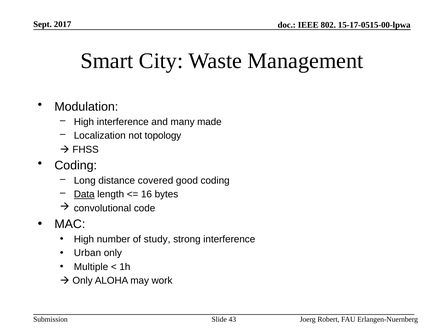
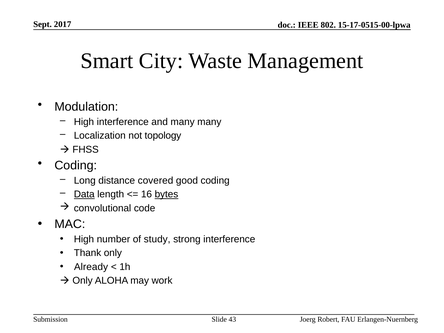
many made: made -> many
bytes underline: none -> present
Urban: Urban -> Thank
Multiple: Multiple -> Already
